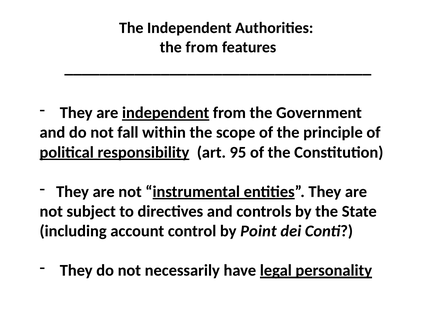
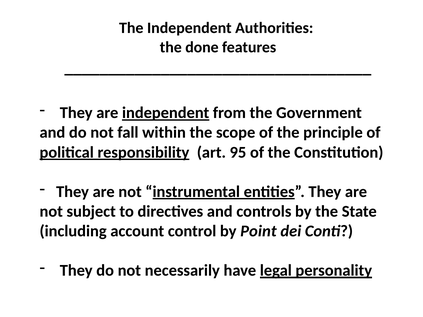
the from: from -> done
